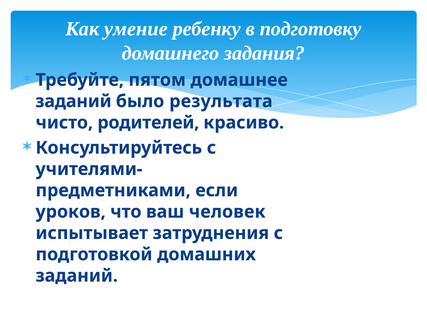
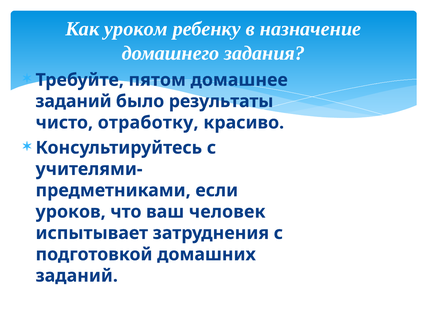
умение: умение -> уроком
подготовку: подготовку -> назначение
результата: результата -> результаты
родителей: родителей -> отработку
